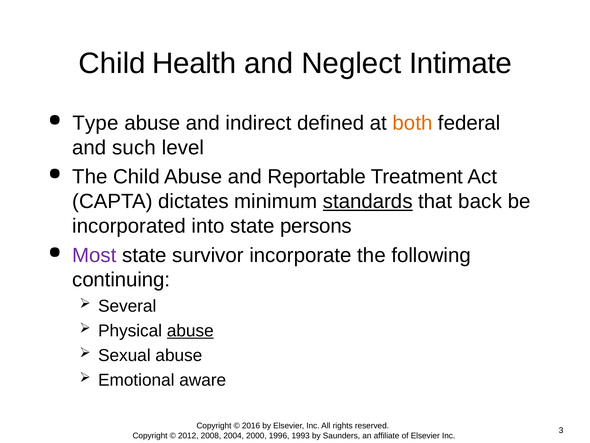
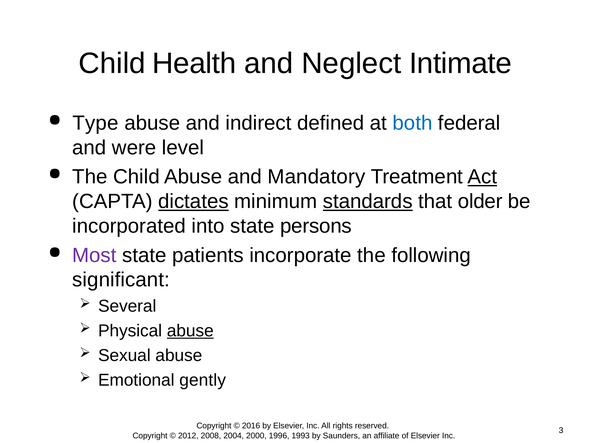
both colour: orange -> blue
such: such -> were
Reportable: Reportable -> Mandatory
Act underline: none -> present
dictates underline: none -> present
back: back -> older
survivor: survivor -> patients
continuing: continuing -> significant
aware: aware -> gently
